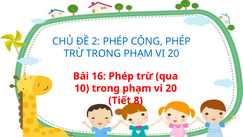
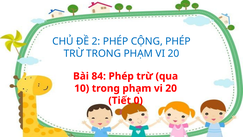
16: 16 -> 84
8: 8 -> 0
